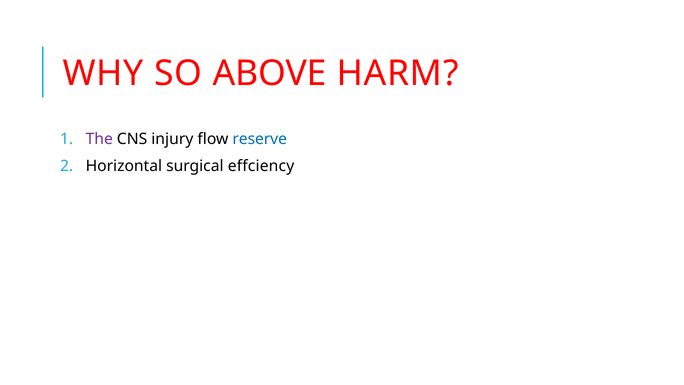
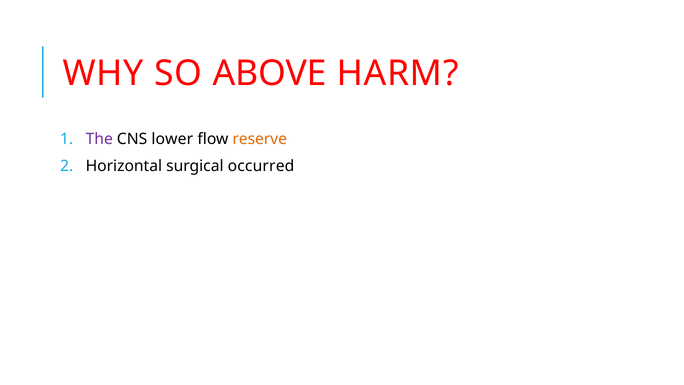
injury: injury -> lower
reserve colour: blue -> orange
effciency: effciency -> occurred
